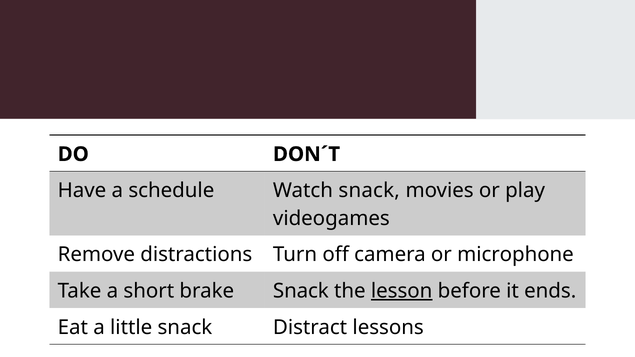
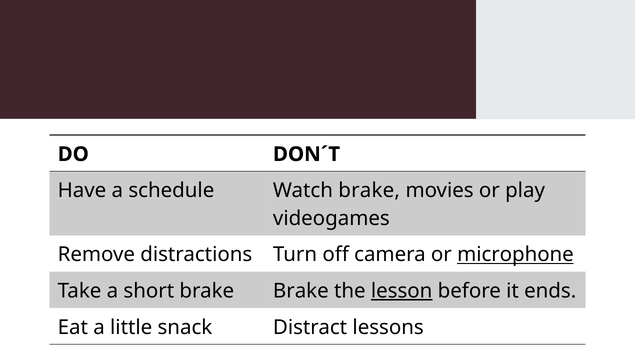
Watch snack: snack -> brake
microphone underline: none -> present
brake Snack: Snack -> Brake
